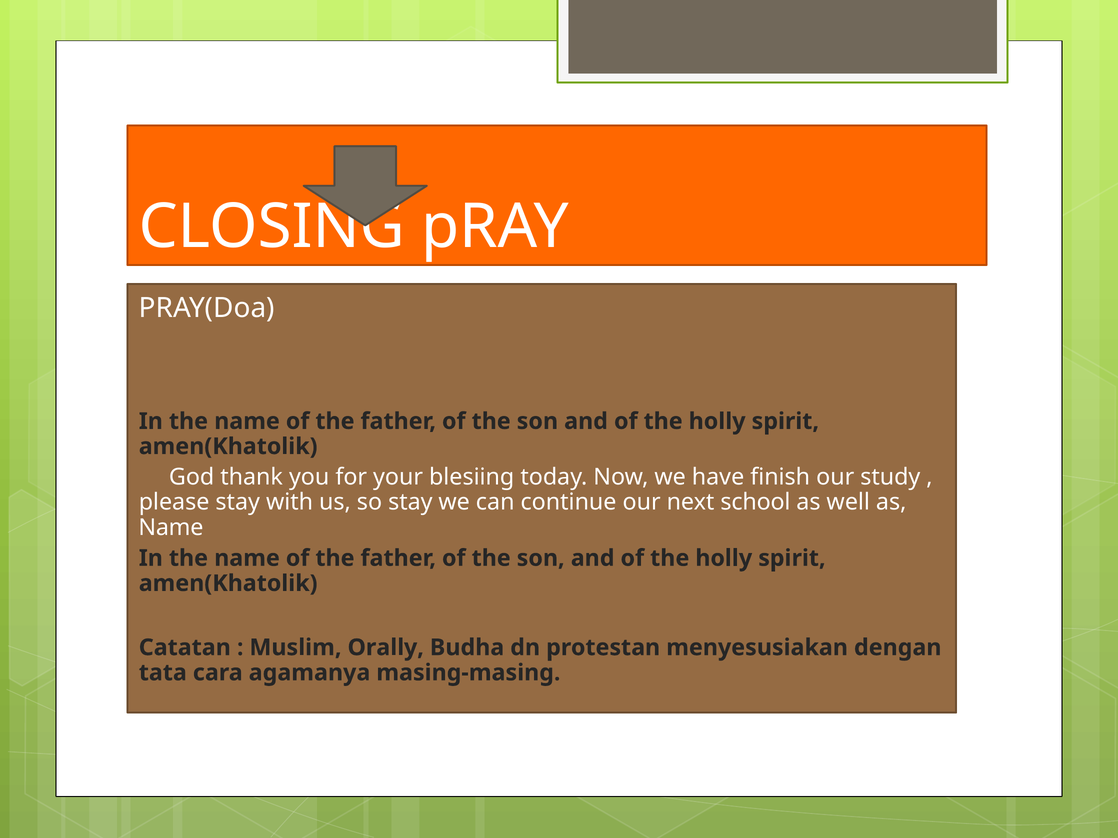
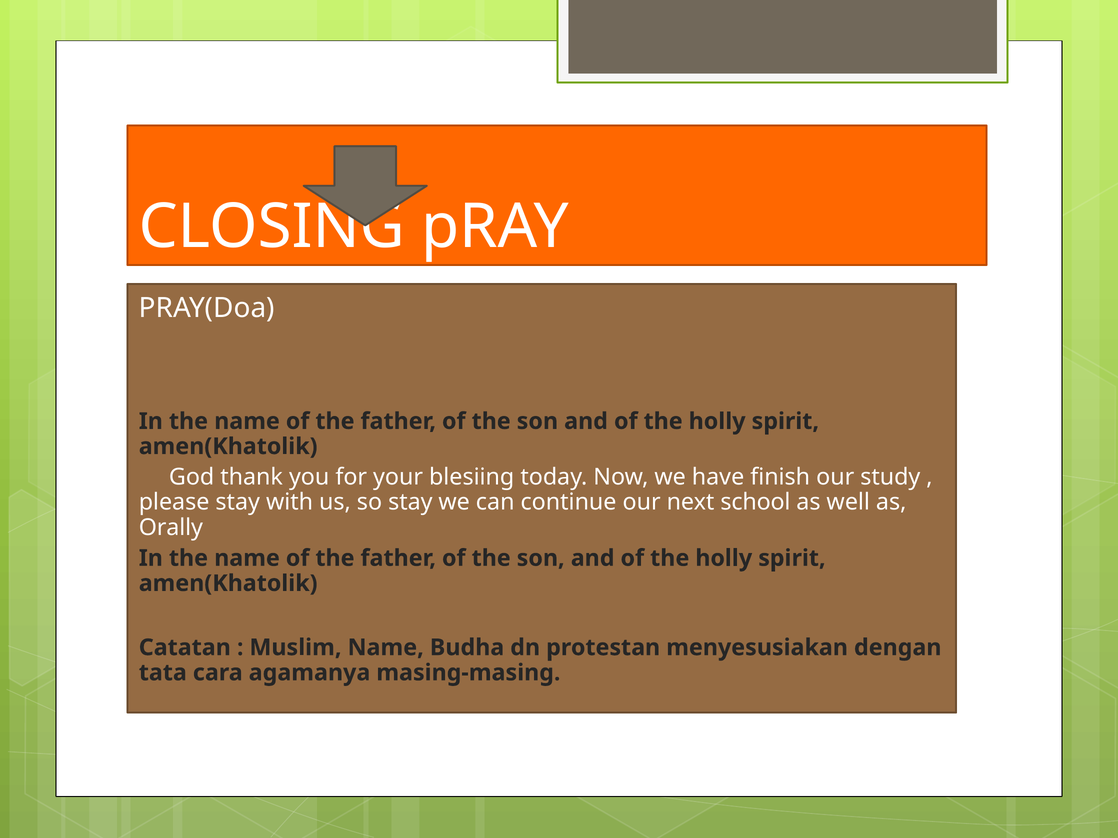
Name at (171, 528): Name -> Orally
Muslim Orally: Orally -> Name
